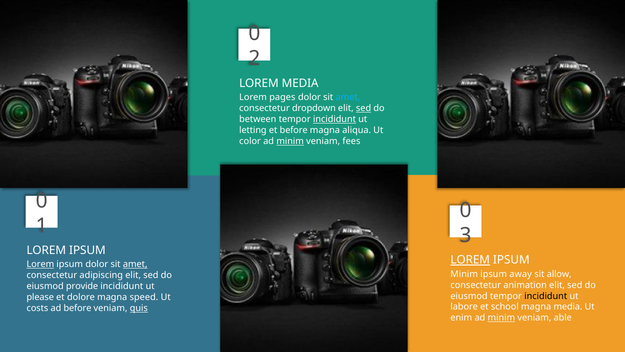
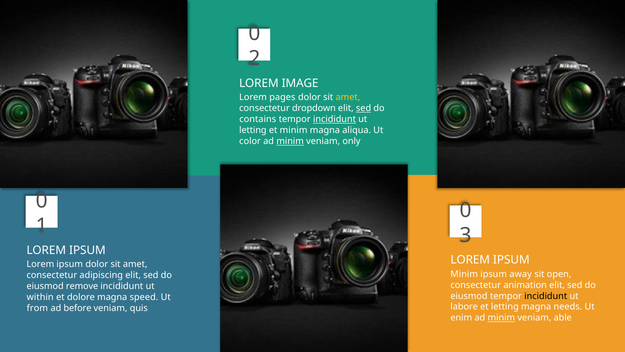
LOREM MEDIA: MEDIA -> IMAGE
amet at (348, 97) colour: light blue -> yellow
between: between -> contains
et before: before -> minim
fees: fees -> only
LOREM at (470, 260) underline: present -> none
Lorem at (40, 264) underline: present -> none
amet at (135, 264) underline: present -> none
allow: allow -> open
provide: provide -> remove
please: please -> within
et school: school -> letting
magna media: media -> needs
costs: costs -> from
quis underline: present -> none
